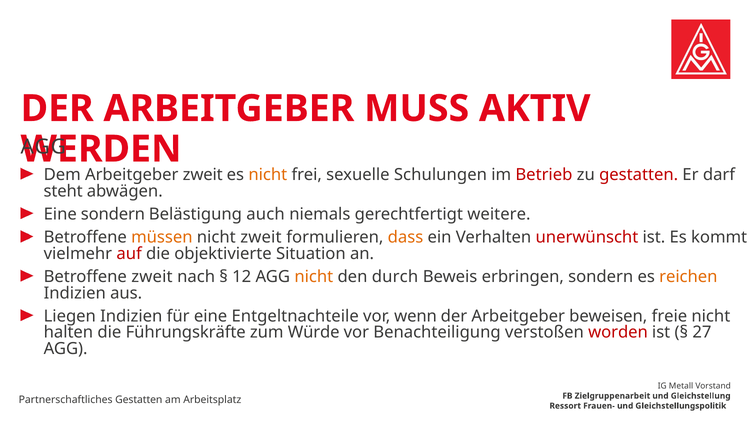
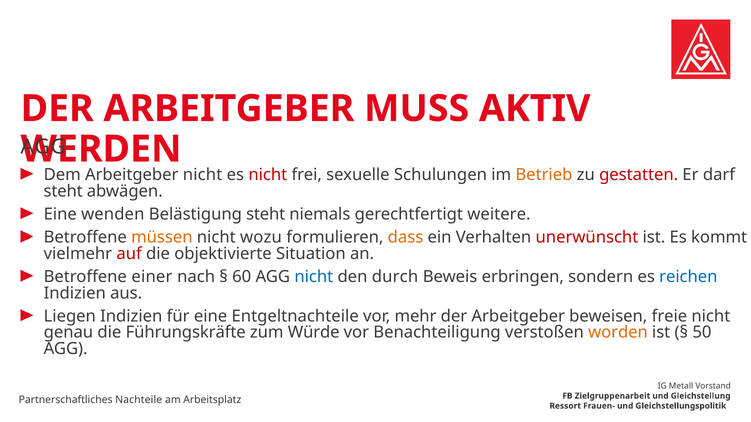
zweit at (203, 175): zweit -> nicht
nicht at (268, 175) colour: orange -> red
Betrieb colour: red -> orange
Eine sondern: sondern -> wenden
Belästigung auch: auch -> steht
nicht zweit: zweit -> wozu
Betroffene zweit: zweit -> einer
12: 12 -> 60
nicht at (314, 277) colour: orange -> blue
reichen colour: orange -> blue
wenn: wenn -> mehr
halten: halten -> genau
worden colour: red -> orange
27: 27 -> 50
Gestatten at (139, 400): Gestatten -> Nachteile
